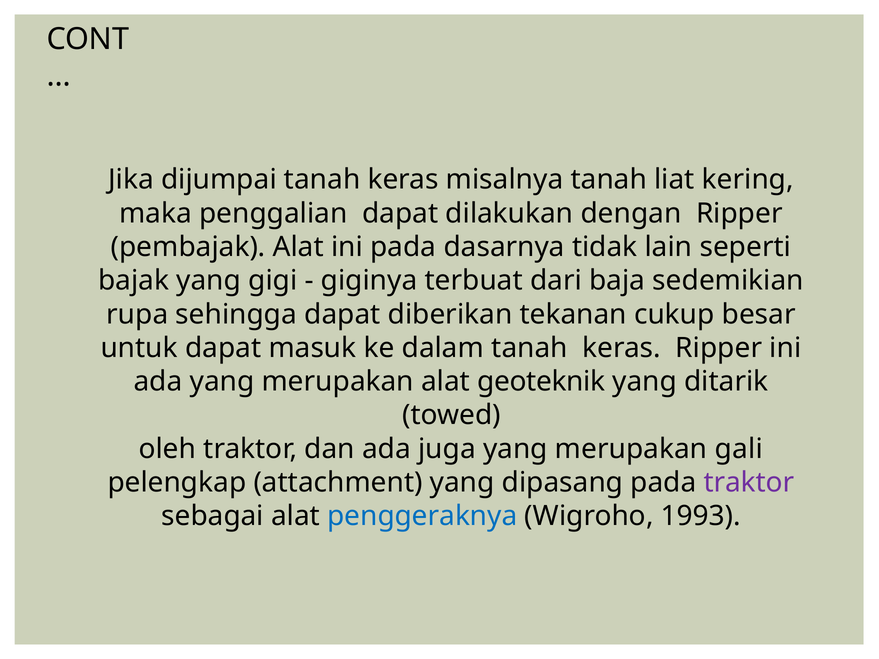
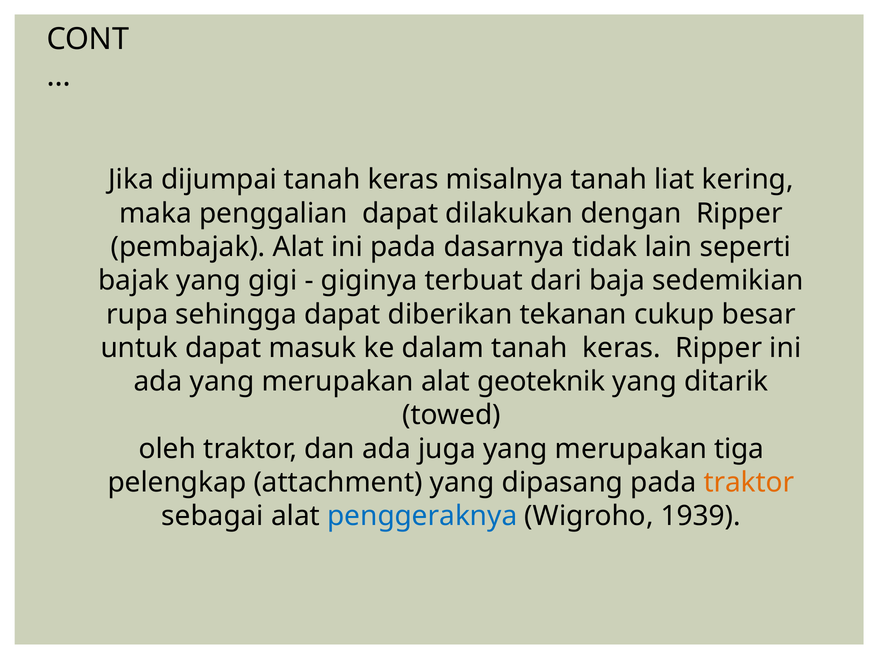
gali: gali -> tiga
traktor at (749, 483) colour: purple -> orange
1993: 1993 -> 1939
